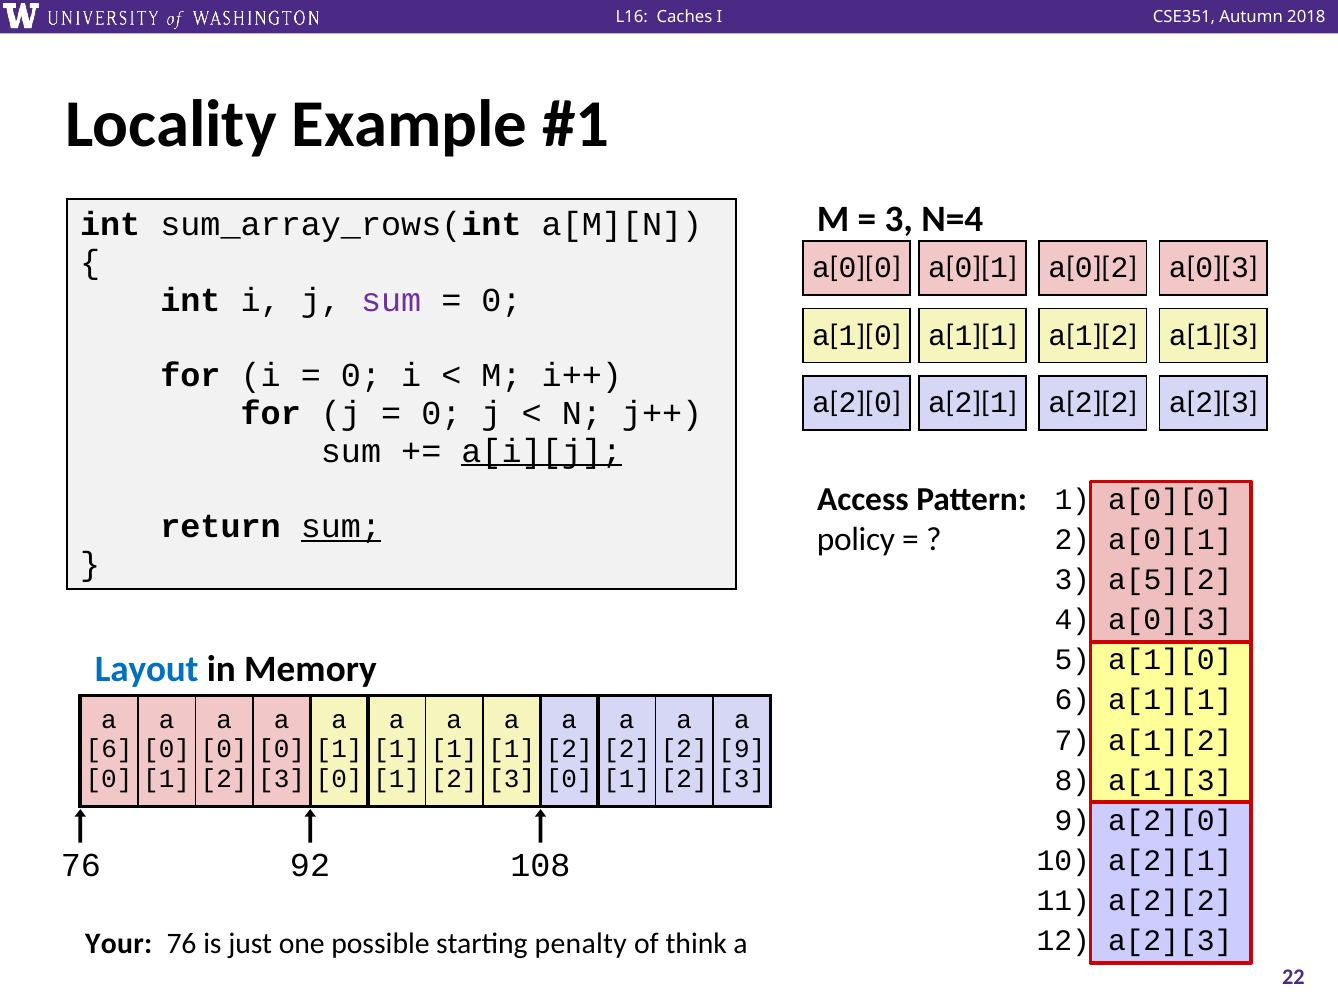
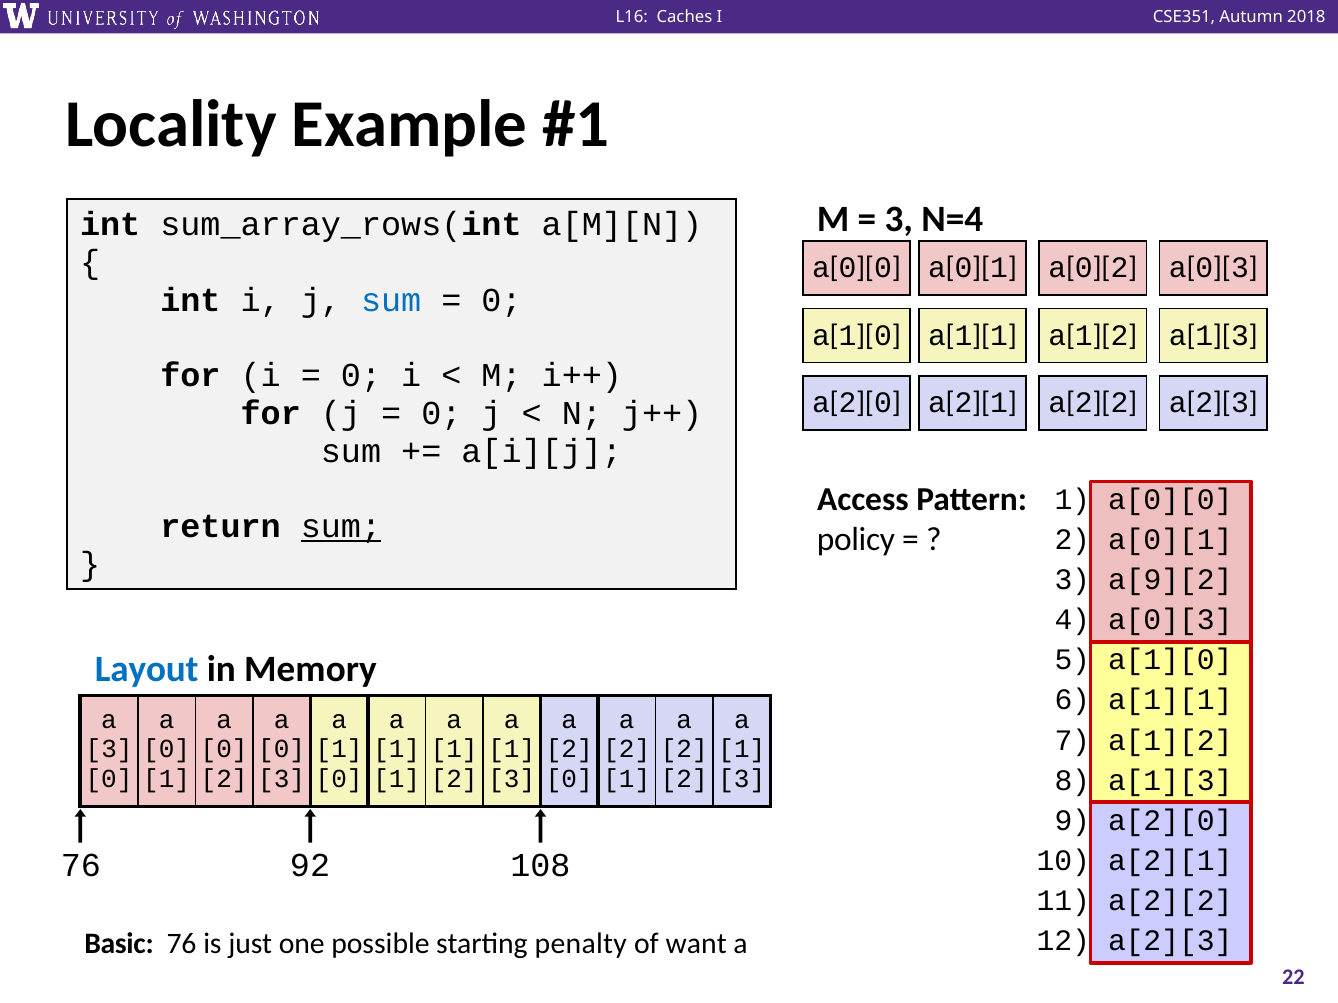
sum at (391, 300) colour: purple -> blue
a[i][j underline: present -> none
a[5][2: a[5][2 -> a[9][2
6 at (109, 750): 6 -> 3
9 at (742, 750): 9 -> 1
Your: Your -> Basic
think: think -> want
